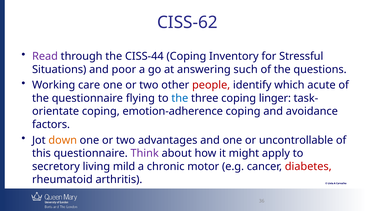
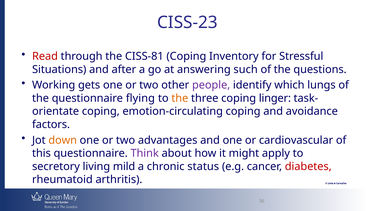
CISS-62: CISS-62 -> CISS-23
Read colour: purple -> red
CISS-44: CISS-44 -> CISS-81
poor: poor -> after
care: care -> gets
people colour: red -> purple
acute: acute -> lungs
the at (180, 98) colour: blue -> orange
emotion-adherence: emotion-adherence -> emotion-circulating
uncontrollable: uncontrollable -> cardiovascular
motor: motor -> status
